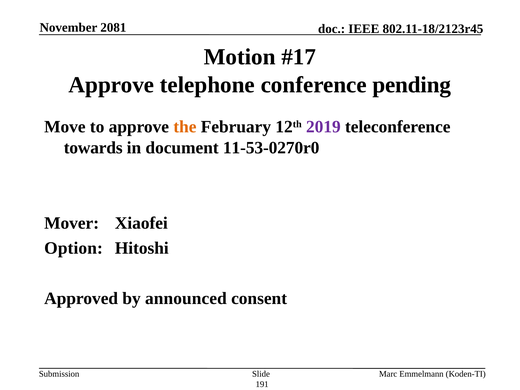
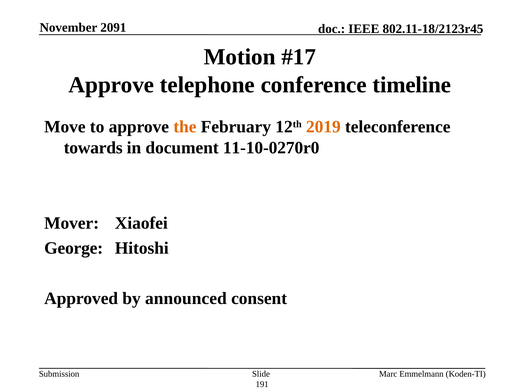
2081: 2081 -> 2091
pending: pending -> timeline
2019 colour: purple -> orange
11-53-0270r0: 11-53-0270r0 -> 11-10-0270r0
Option: Option -> George
